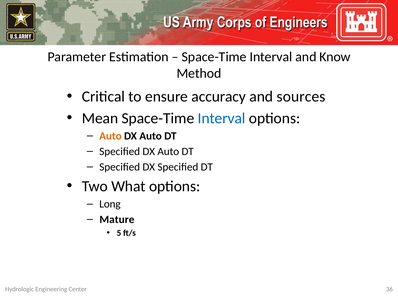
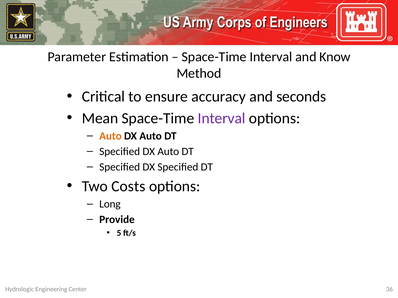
sources: sources -> seconds
Interval at (222, 118) colour: blue -> purple
What: What -> Costs
Mature: Mature -> Provide
